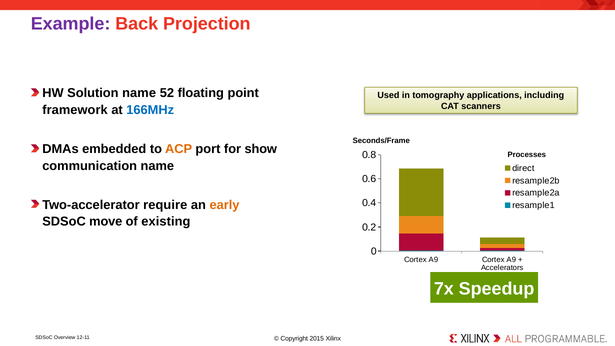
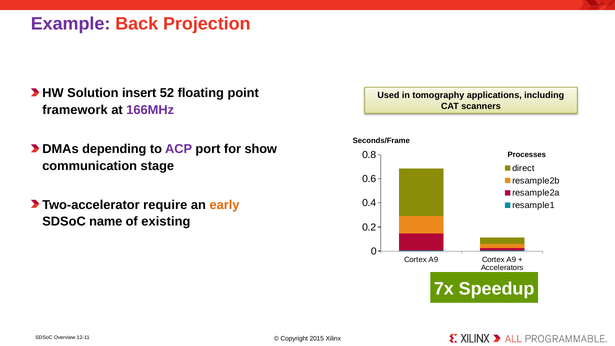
Solution name: name -> insert
166MHz colour: blue -> purple
embedded: embedded -> depending
ACP colour: orange -> purple
communication name: name -> stage
move: move -> name
